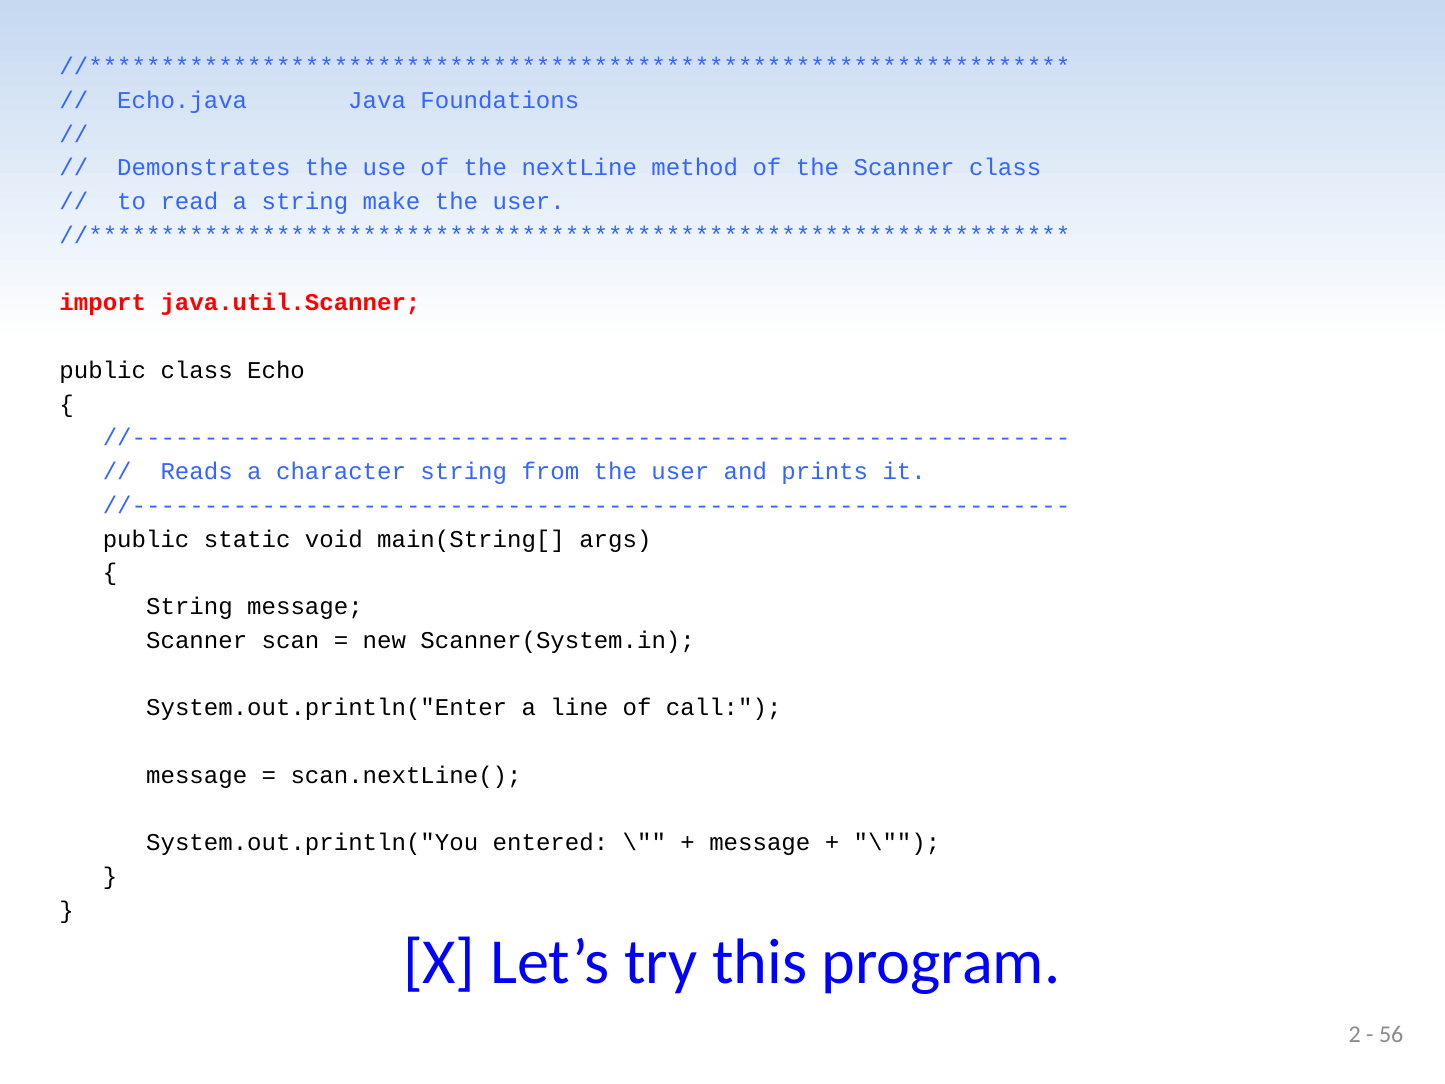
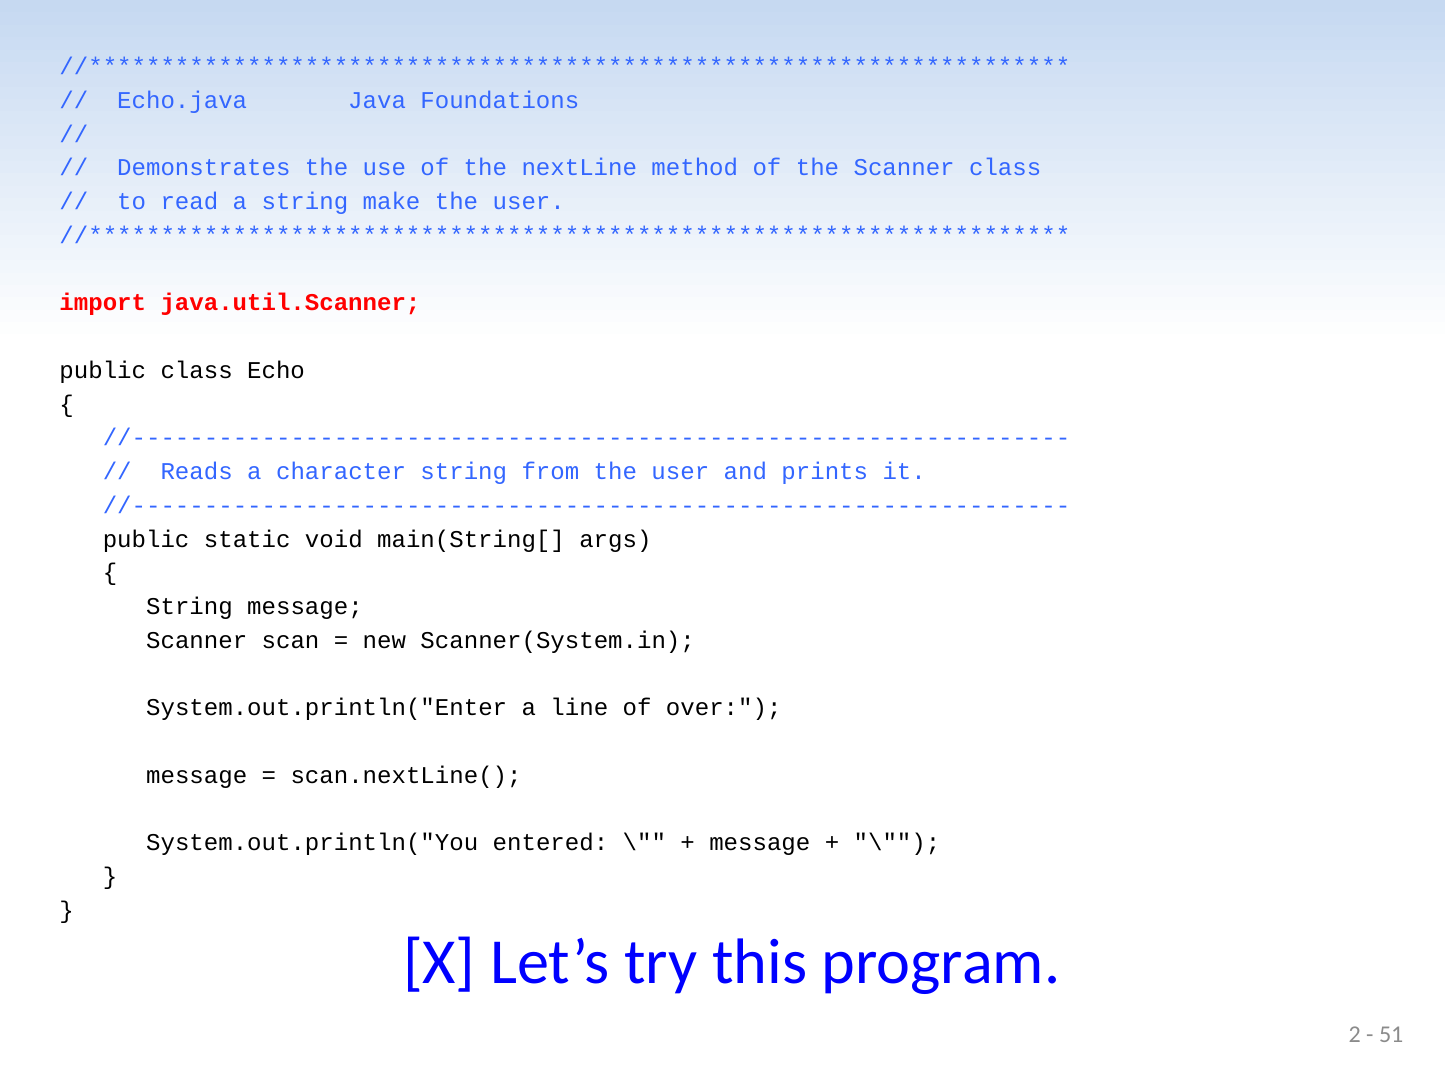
call: call -> over
56: 56 -> 51
